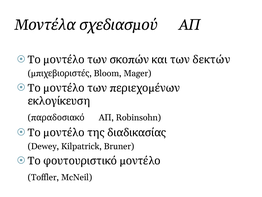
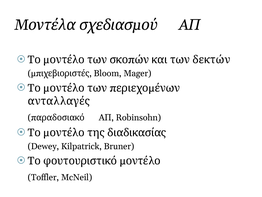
εκλογίκευση: εκλογίκευση -> ανταλλαγές
